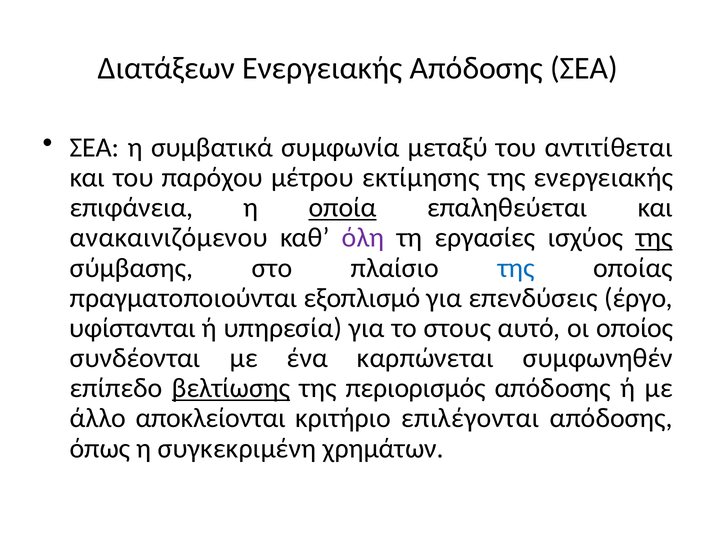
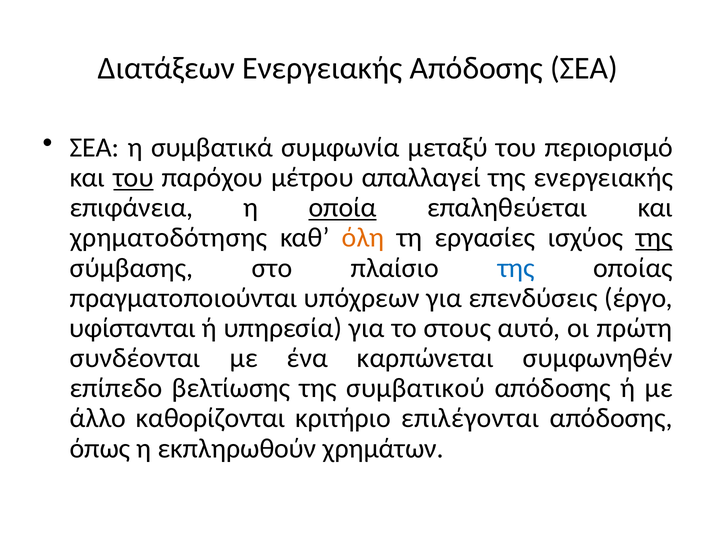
αντιτίθεται: αντιτίθεται -> περιορισμό
του at (133, 178) underline: none -> present
εκτίμησης: εκτίμησης -> απαλλαγεί
ανακαινιζόμενου: ανακαινιζόμενου -> χρηματοδότησης
όλη colour: purple -> orange
εξοπλισμό: εξοπλισμό -> υπόχρεων
οποίος: οποίος -> πρώτη
βελτίωσης underline: present -> none
περιορισμός: περιορισμός -> συμβατικού
αποκλείονται: αποκλείονται -> καθορίζονται
συγκεκριμένη: συγκεκριμένη -> εκπληρωθούν
